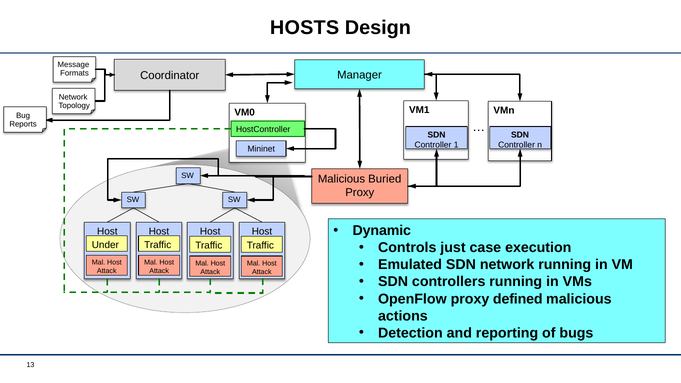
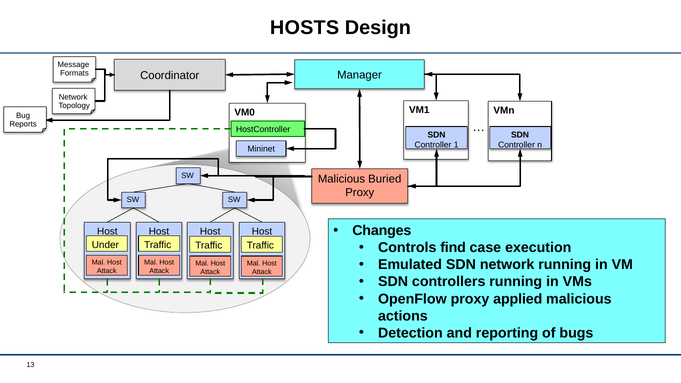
Dynamic: Dynamic -> Changes
just: just -> find
defined: defined -> applied
